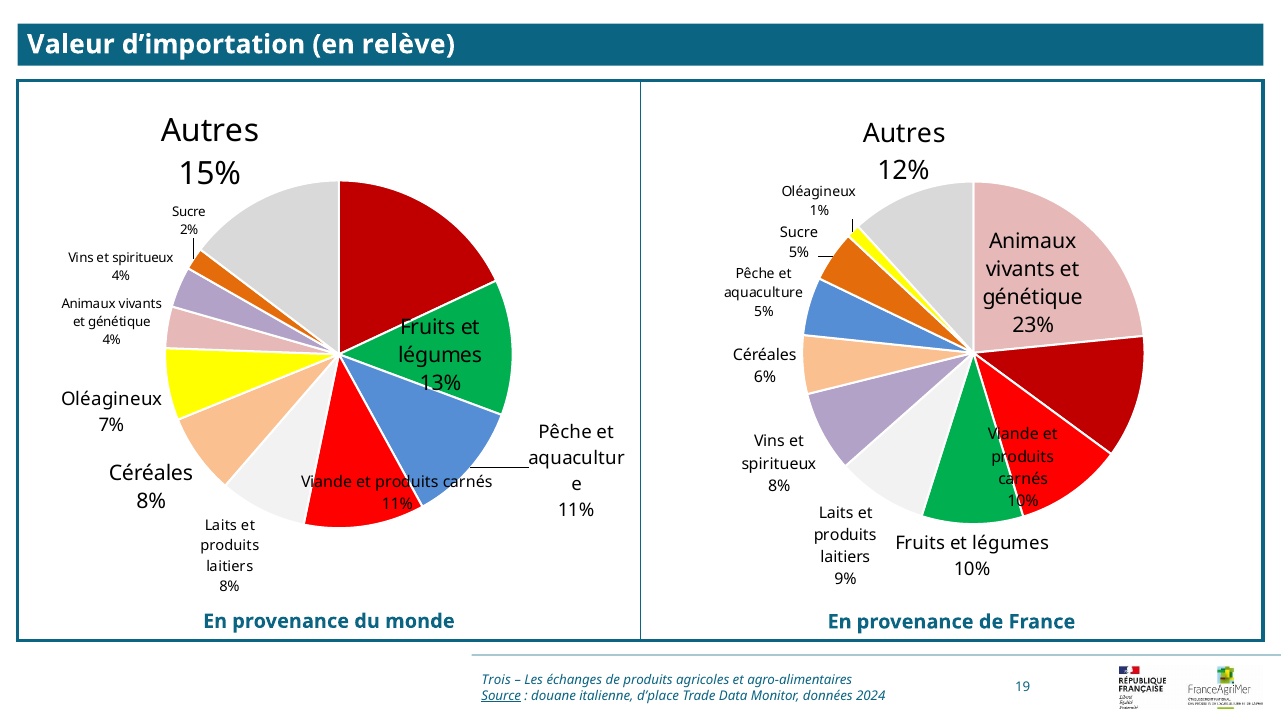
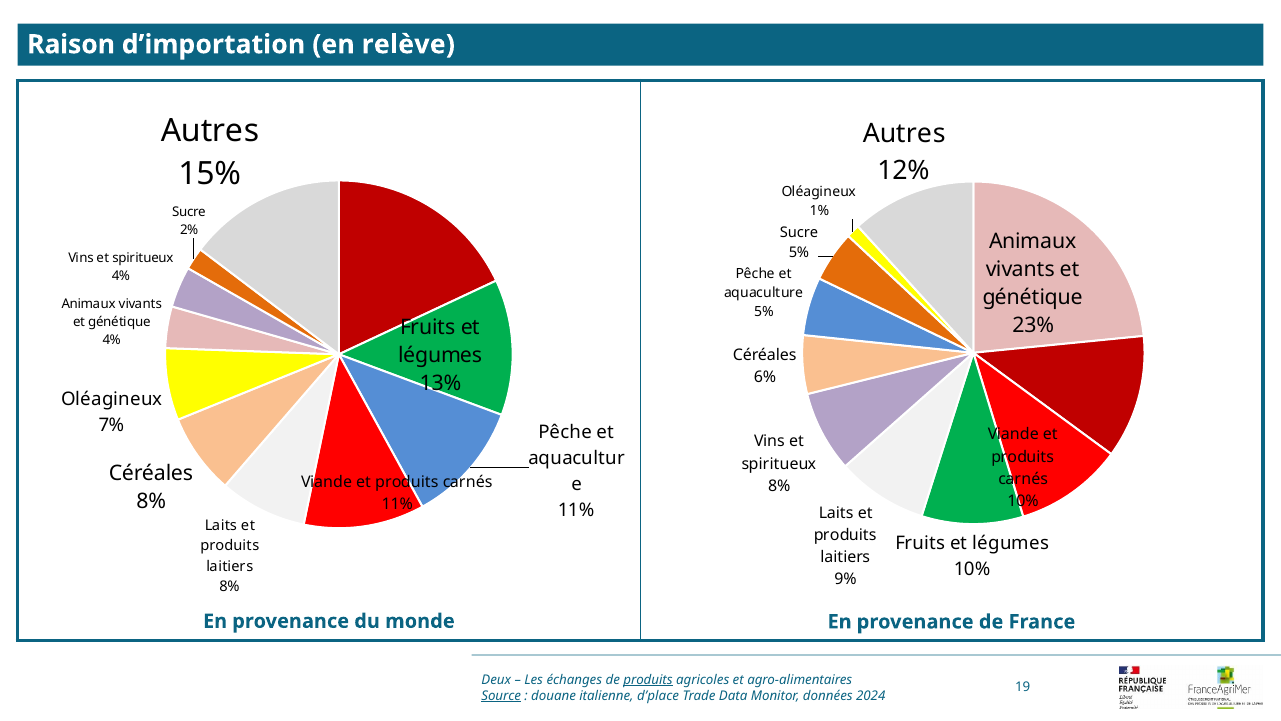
Valeur: Valeur -> Raison
Trois: Trois -> Deux
produits at (648, 680) underline: none -> present
